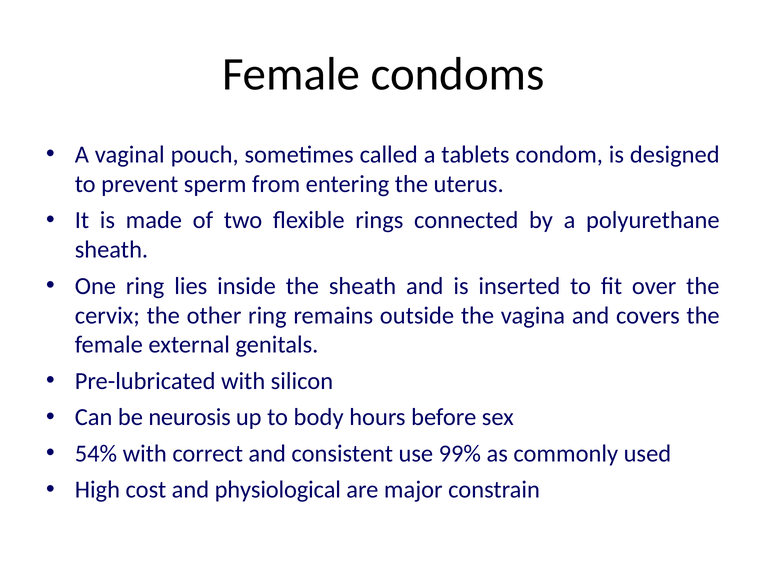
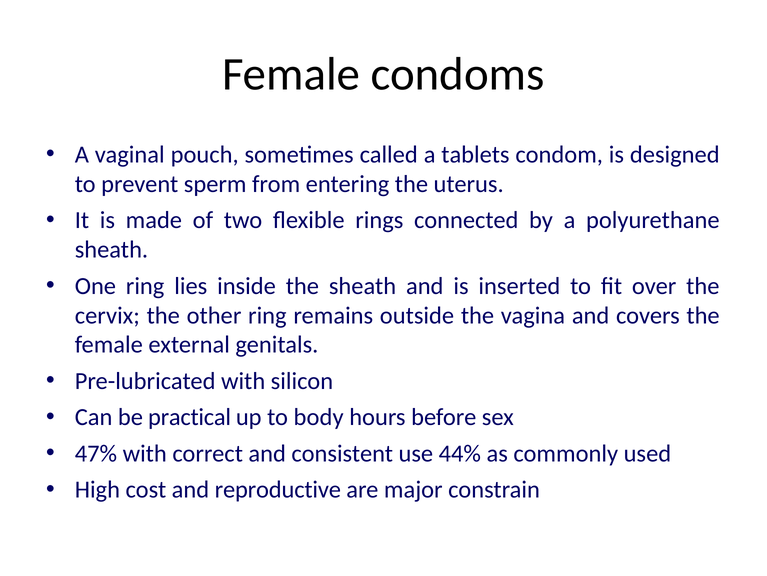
neurosis: neurosis -> practical
54%: 54% -> 47%
99%: 99% -> 44%
physiological: physiological -> reproductive
